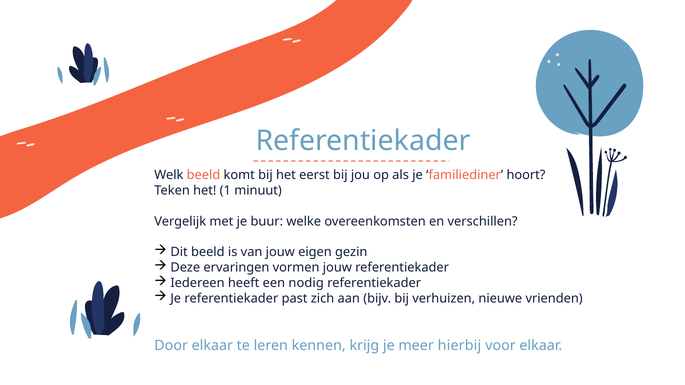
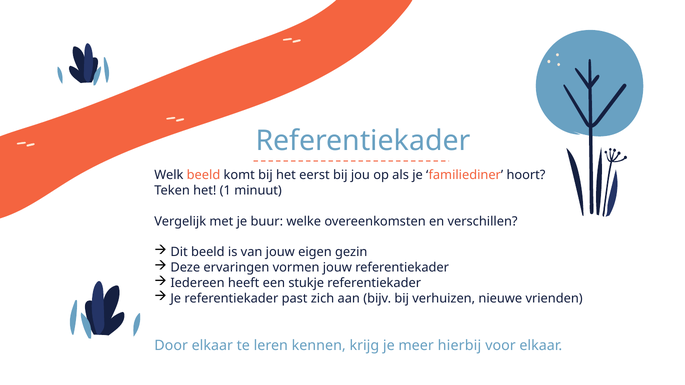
nodig: nodig -> stukje
